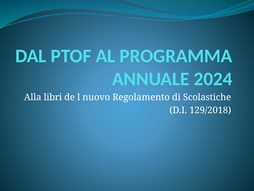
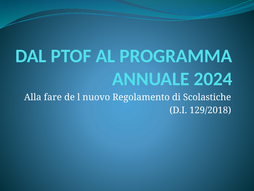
libri: libri -> fare
